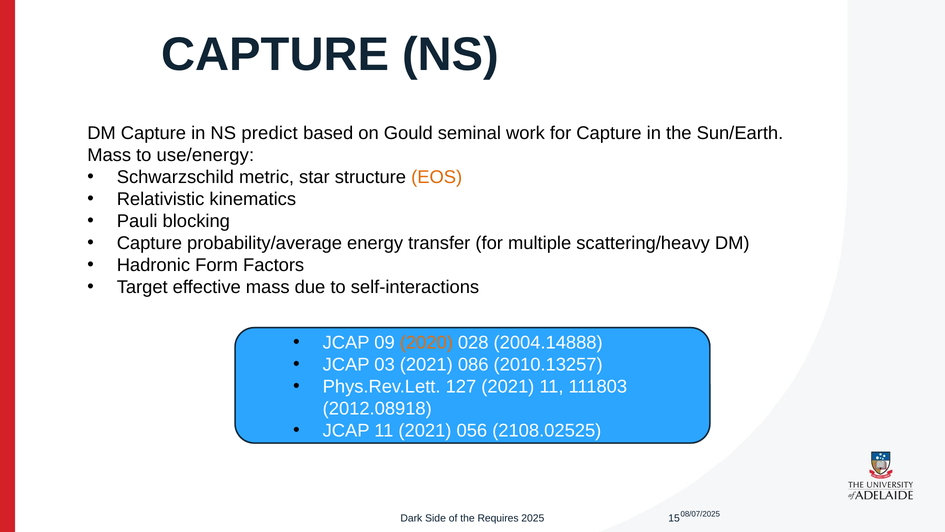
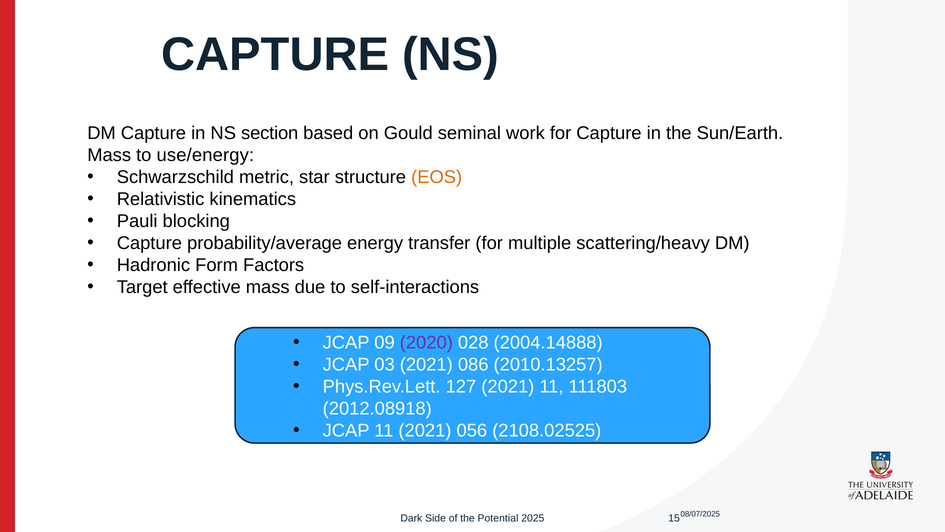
predict: predict -> section
2020 colour: orange -> purple
Requires: Requires -> Potential
